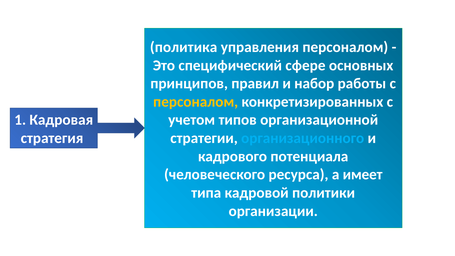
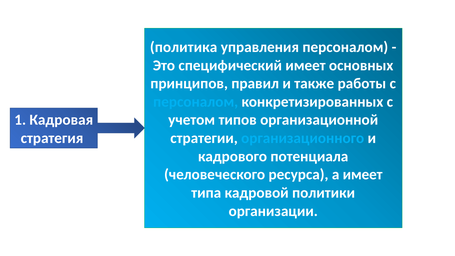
специфический сфере: сфере -> имеет
набор: набор -> также
персоналом at (196, 102) colour: yellow -> light blue
